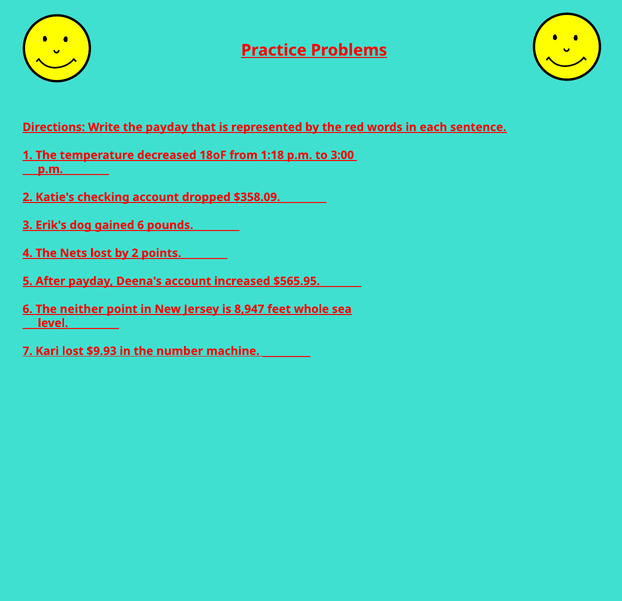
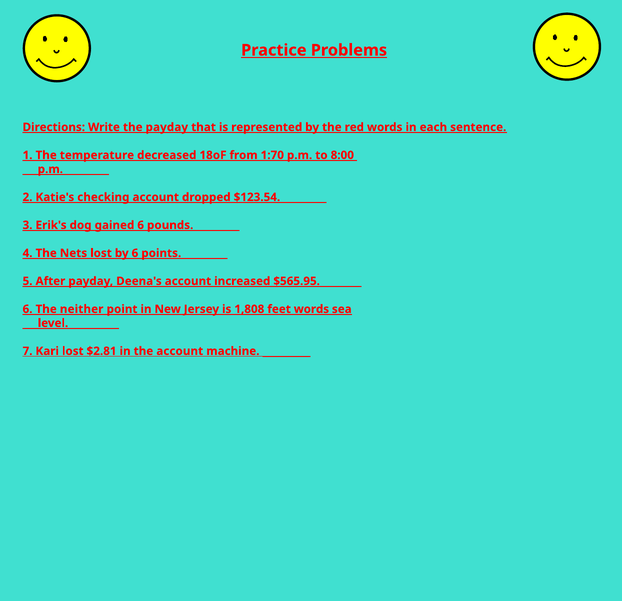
1:18: 1:18 -> 1:70
3:00: 3:00 -> 8:00
$358.09: $358.09 -> $123.54
by 2: 2 -> 6
8,947: 8,947 -> 1,808
feet whole: whole -> words
$9.93: $9.93 -> $2.81
the number: number -> account
